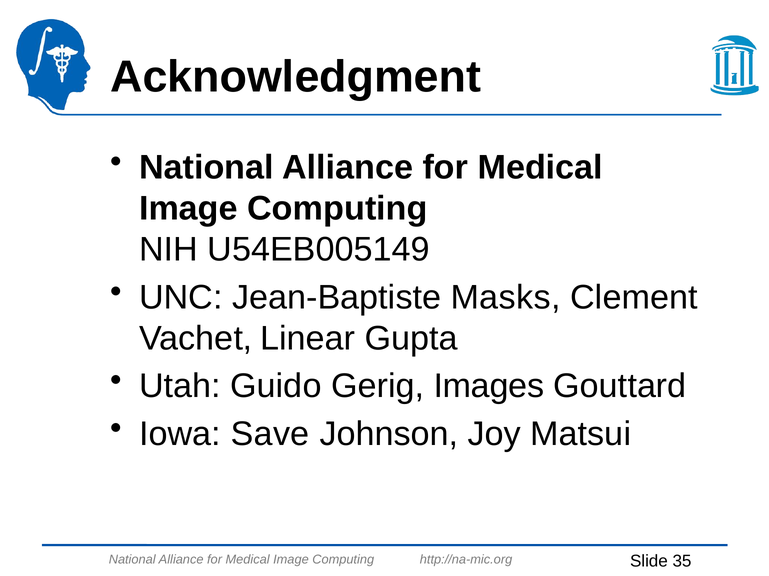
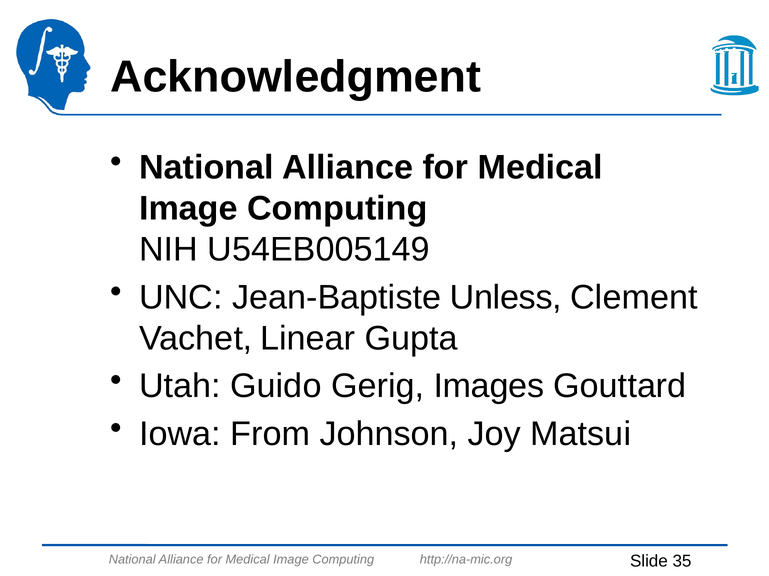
Masks: Masks -> Unless
Save: Save -> From
